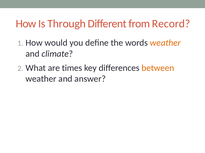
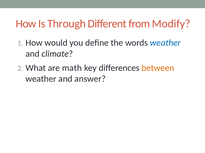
Record: Record -> Modify
weather at (165, 43) colour: orange -> blue
times: times -> math
